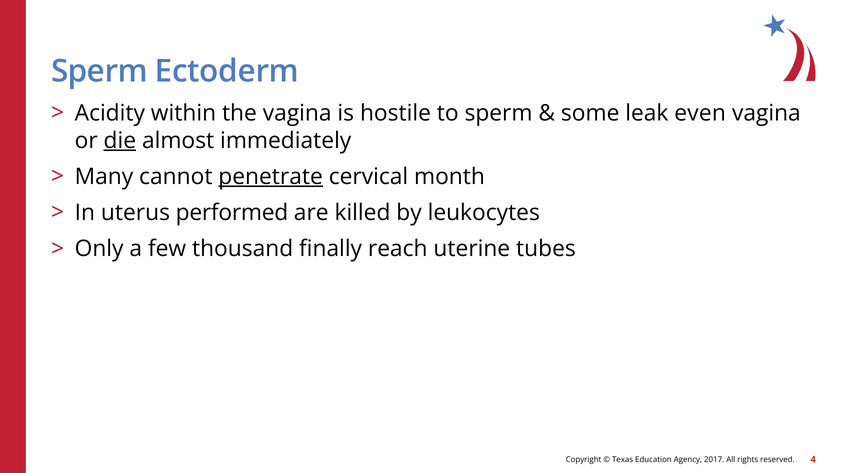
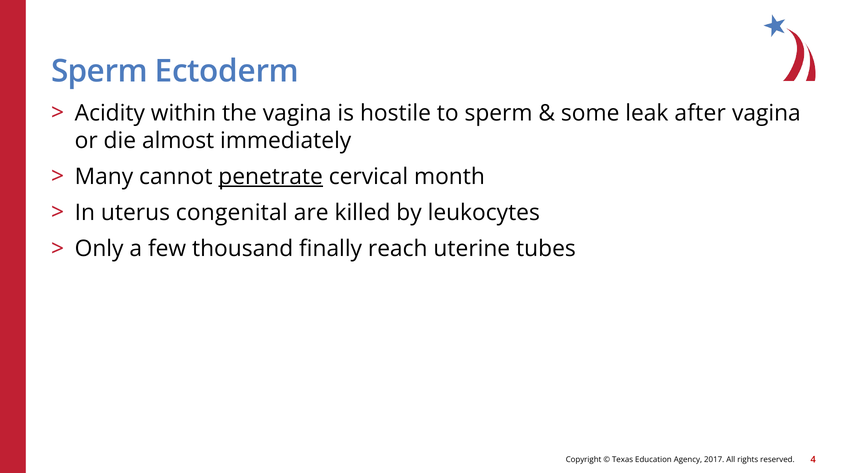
even: even -> after
die underline: present -> none
performed: performed -> congenital
